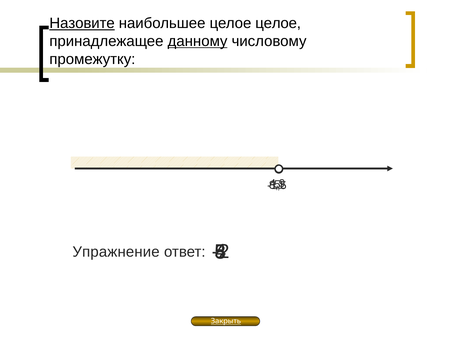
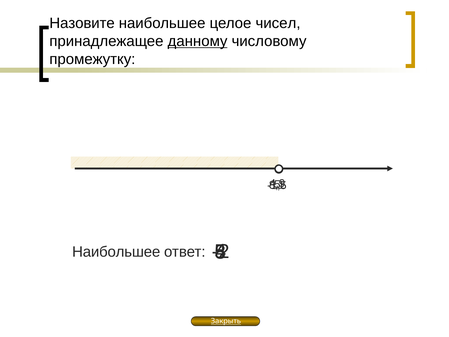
Назовите underline: present -> none
целое целое: целое -> чисел
Упражнение at (116, 252): Упражнение -> Наибольшее
